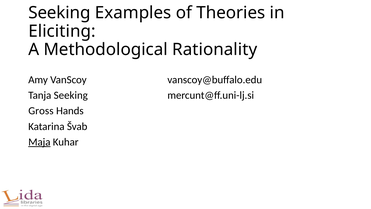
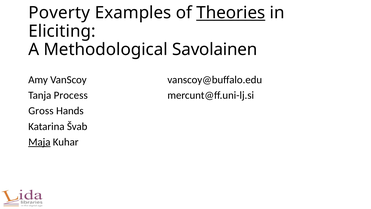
Seeking at (59, 13): Seeking -> Poverty
Theories underline: none -> present
Rationality: Rationality -> Savolainen
Tanja Seeking: Seeking -> Process
